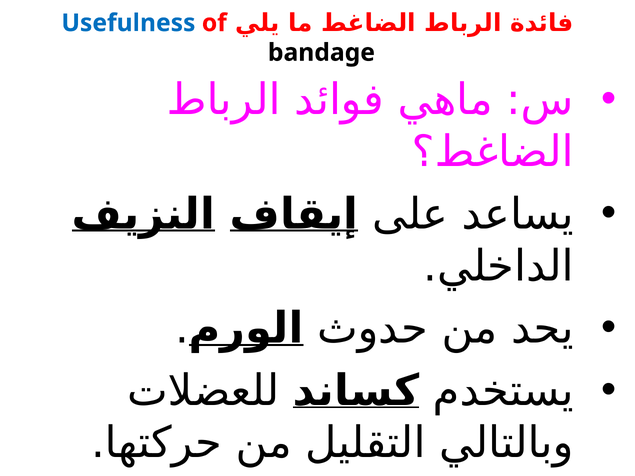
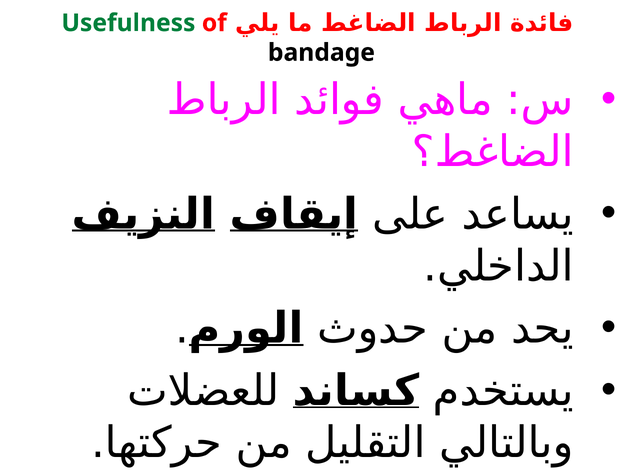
Usefulness colour: blue -> green
